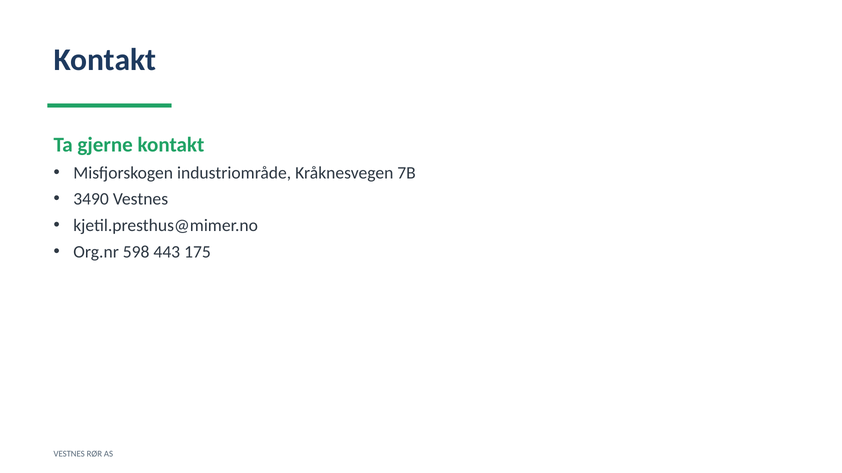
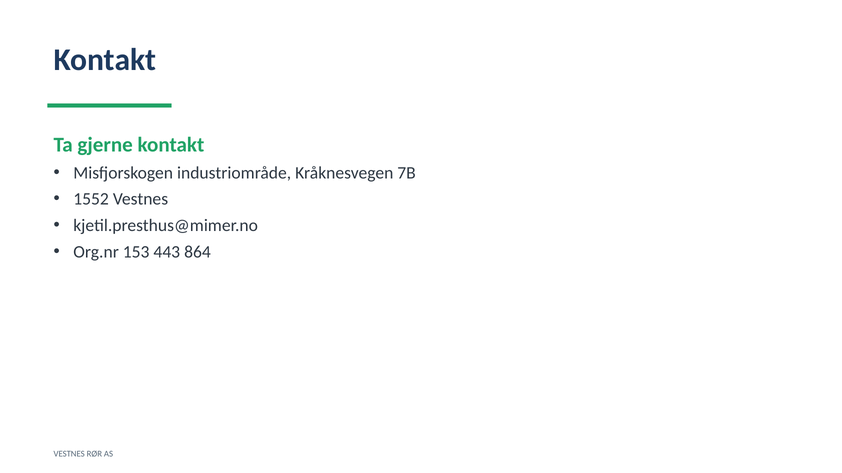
3490: 3490 -> 1552
598: 598 -> 153
175: 175 -> 864
